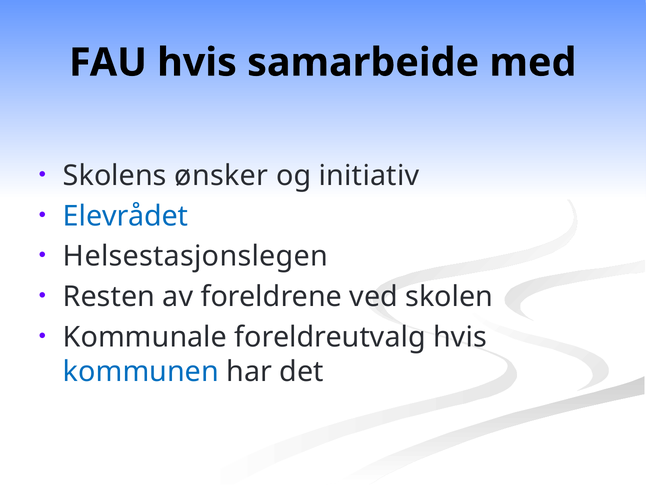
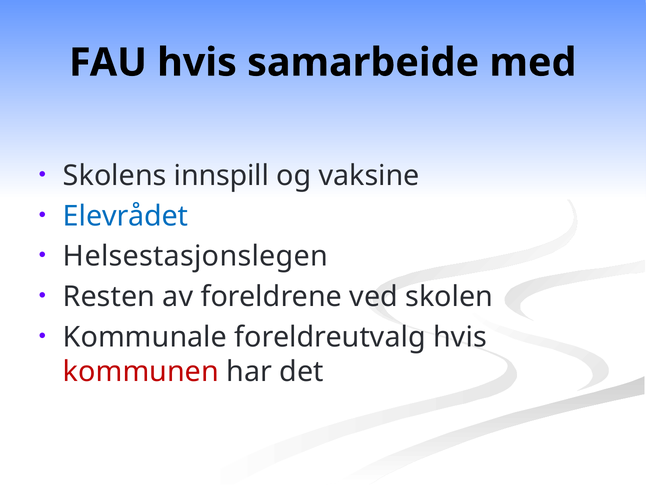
ønsker: ønsker -> innspill
initiativ: initiativ -> vaksine
kommunen colour: blue -> red
